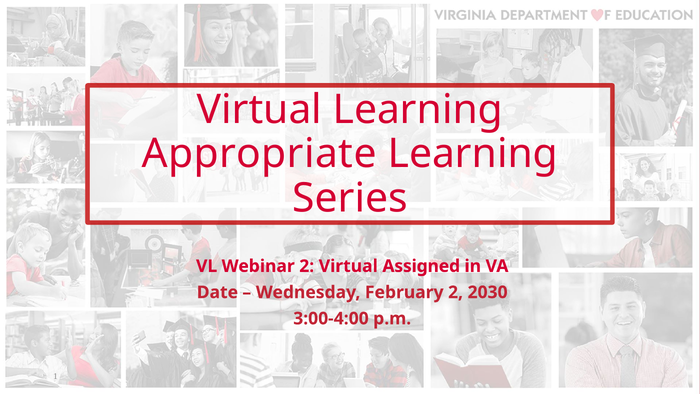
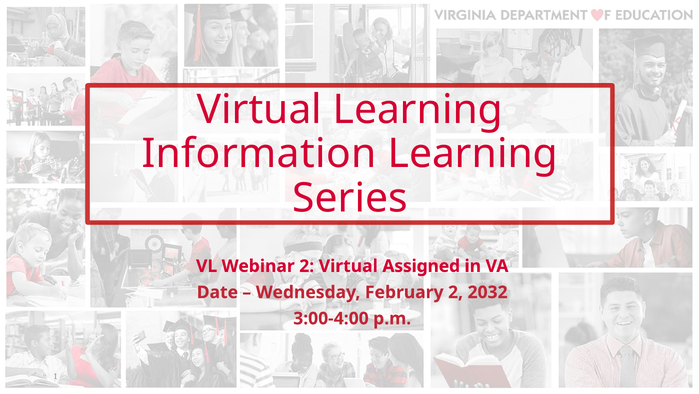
Appropriate: Appropriate -> Information
2030: 2030 -> 2032
